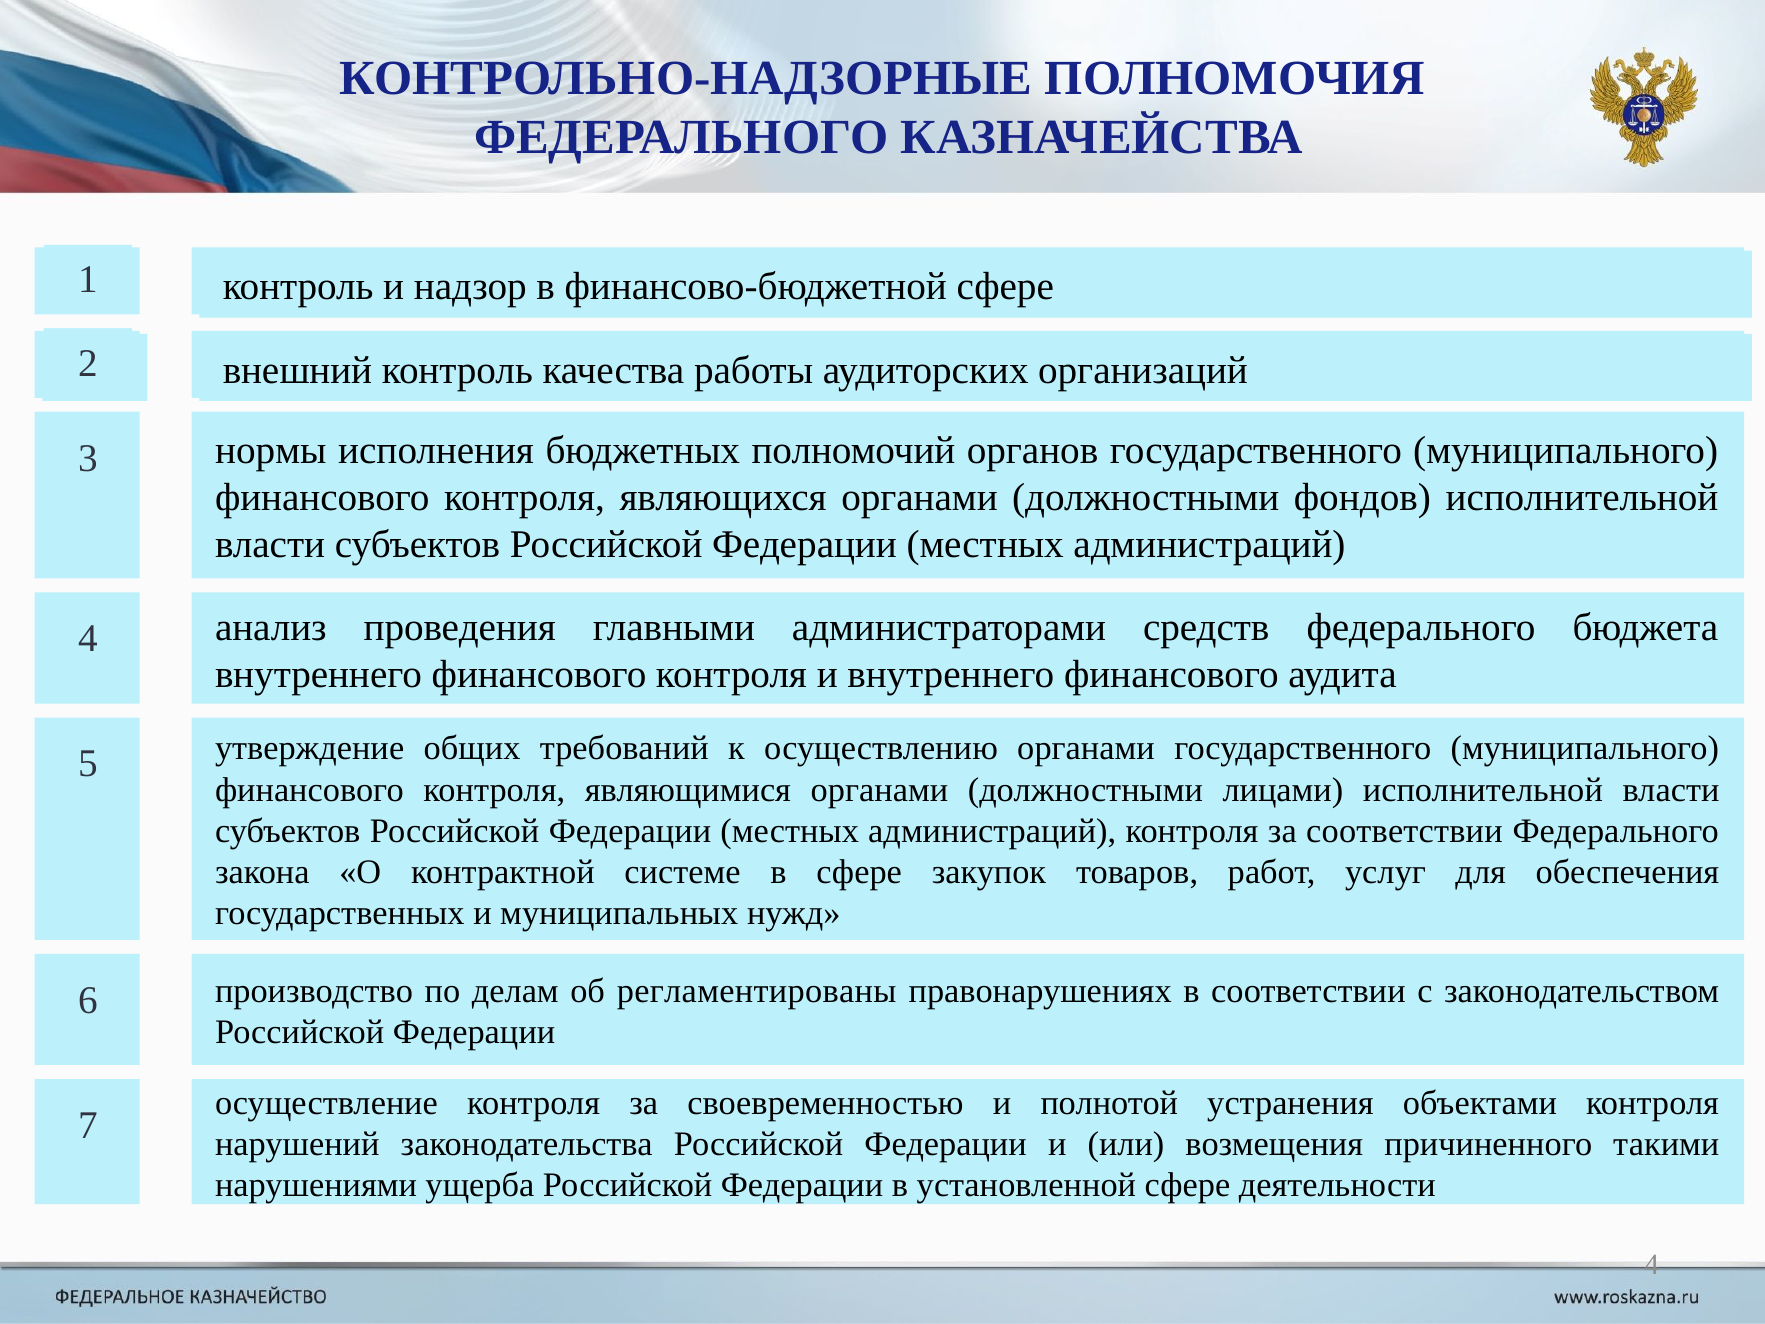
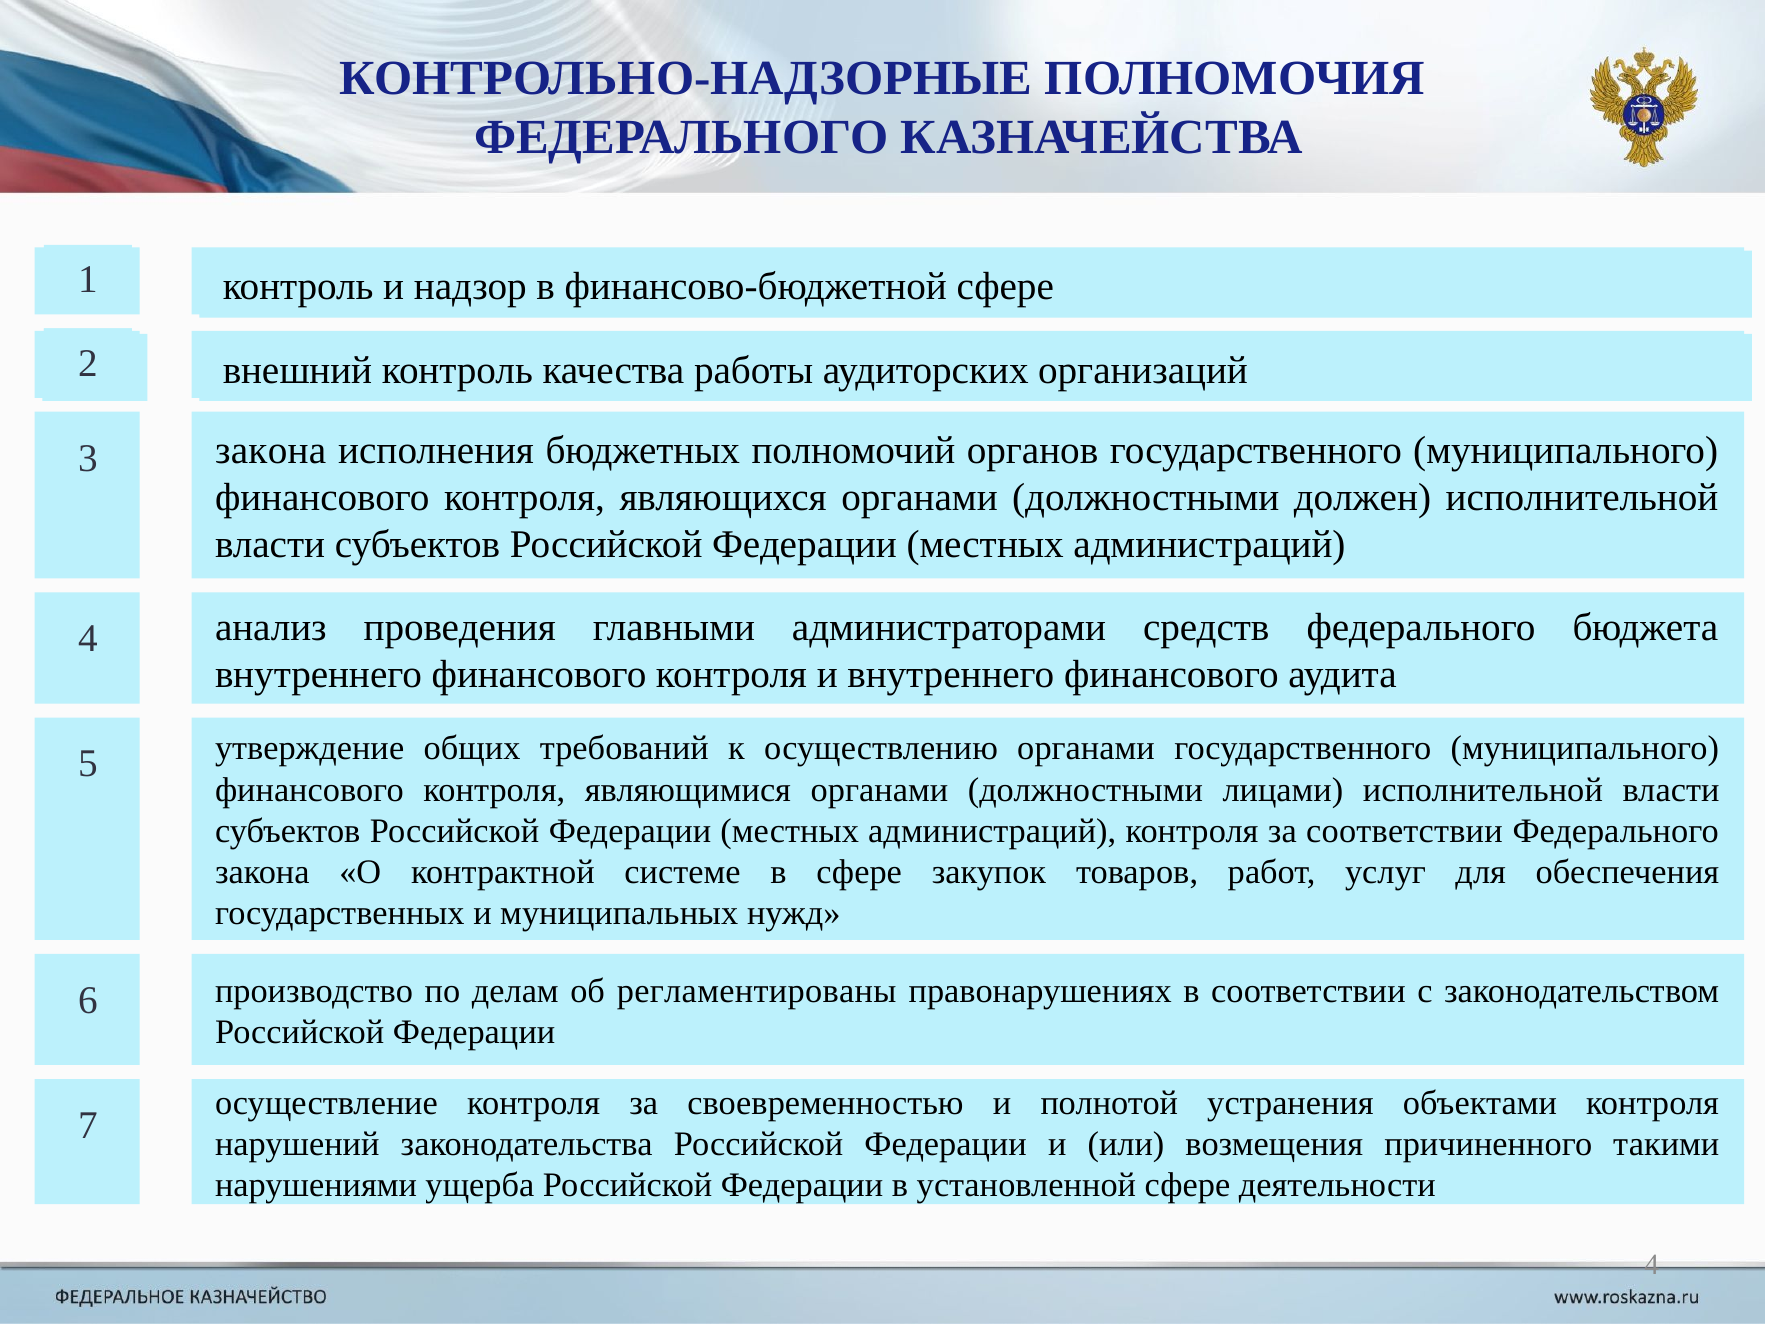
нормы at (271, 451): нормы -> закона
фондов: фондов -> должен
